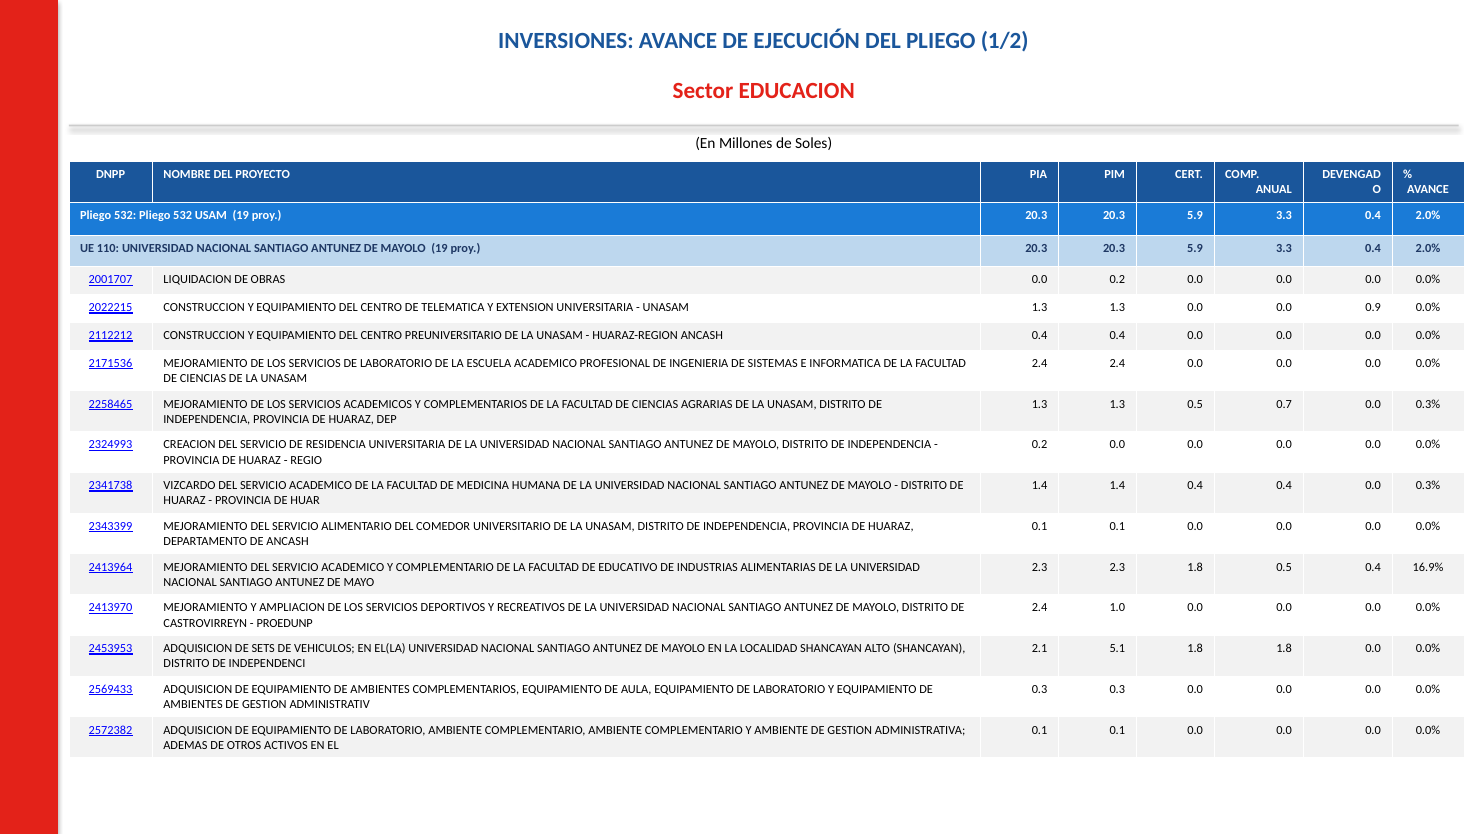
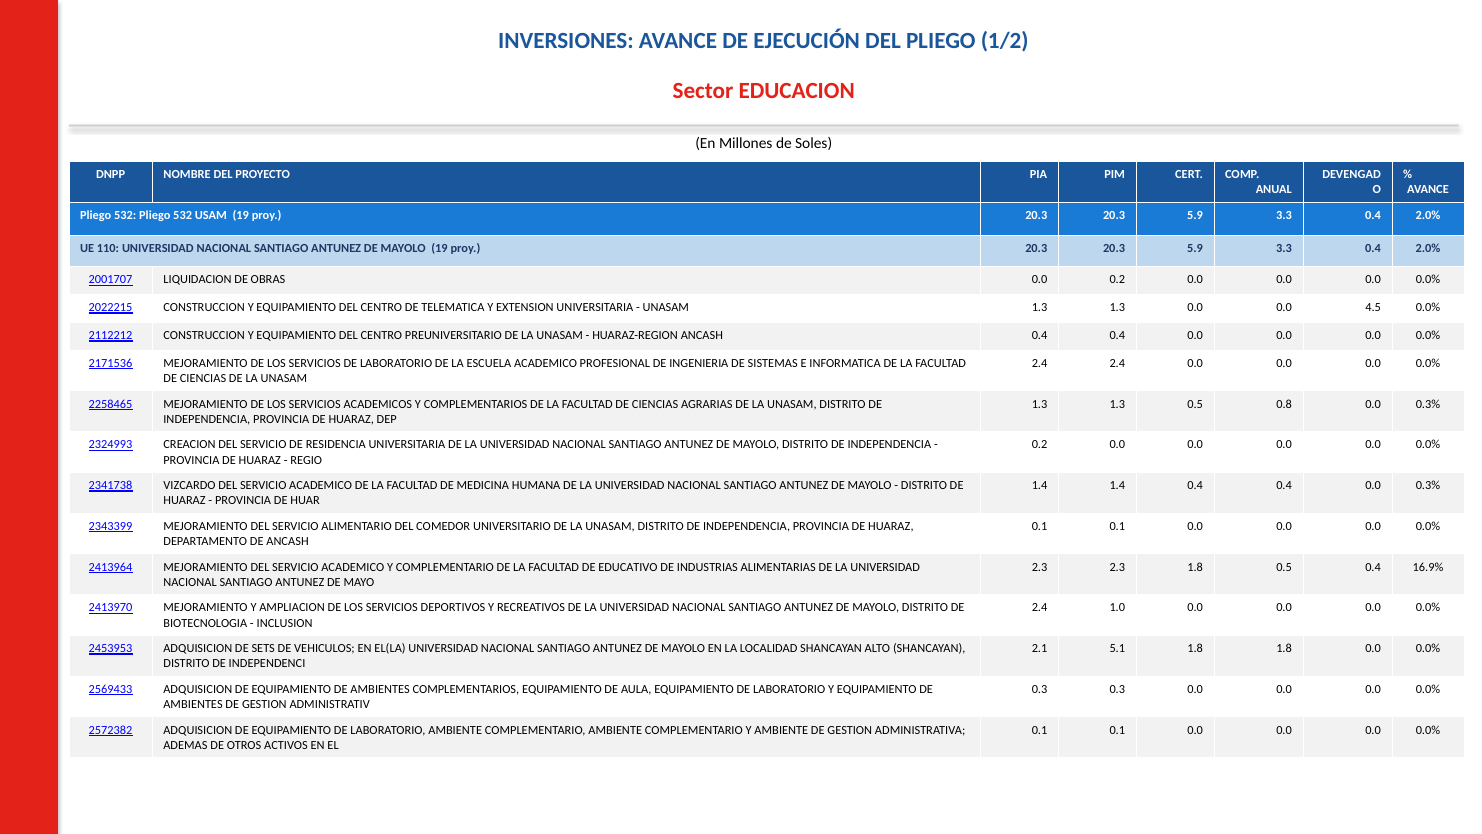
0.9: 0.9 -> 4.5
0.7: 0.7 -> 0.8
CASTROVIRREYN: CASTROVIRREYN -> BIOTECNOLOGIA
PROEDUNP: PROEDUNP -> INCLUSION
